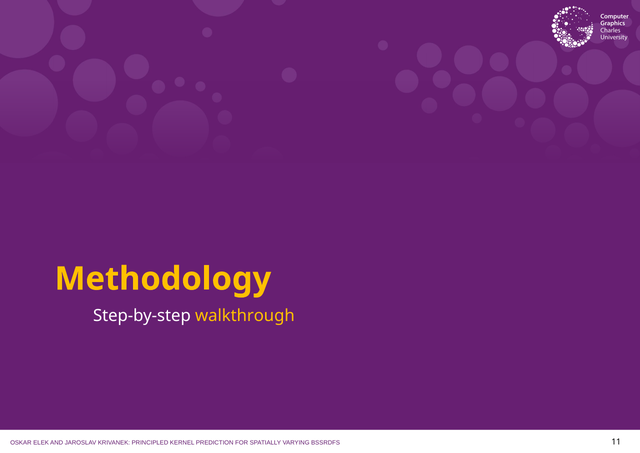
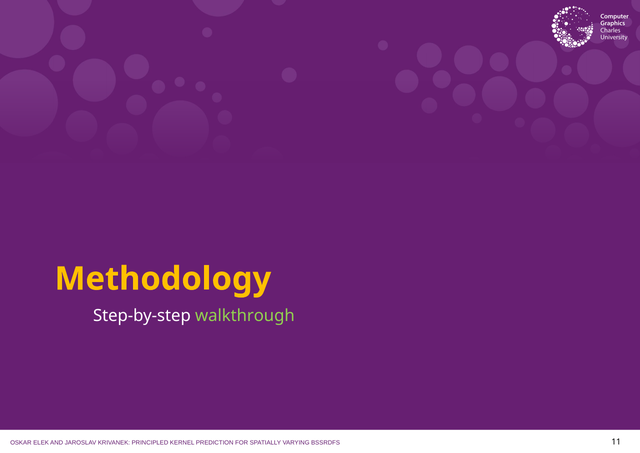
walkthrough colour: yellow -> light green
